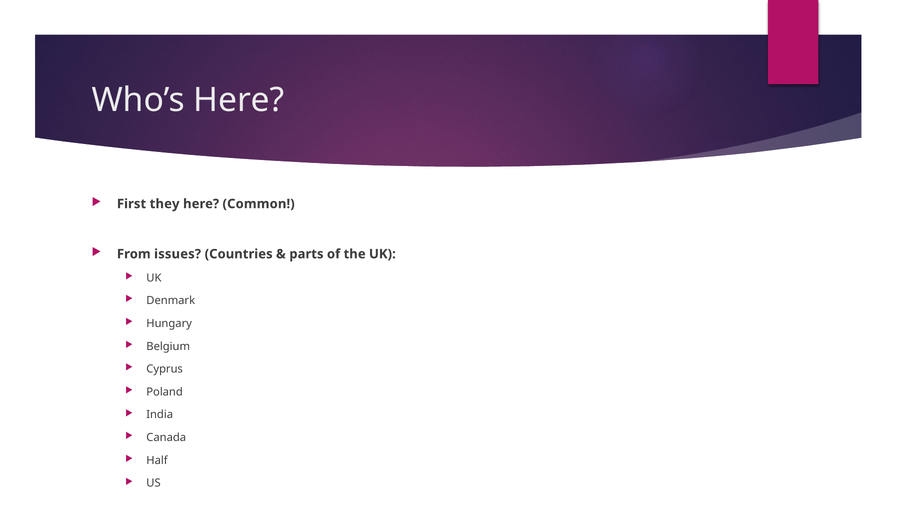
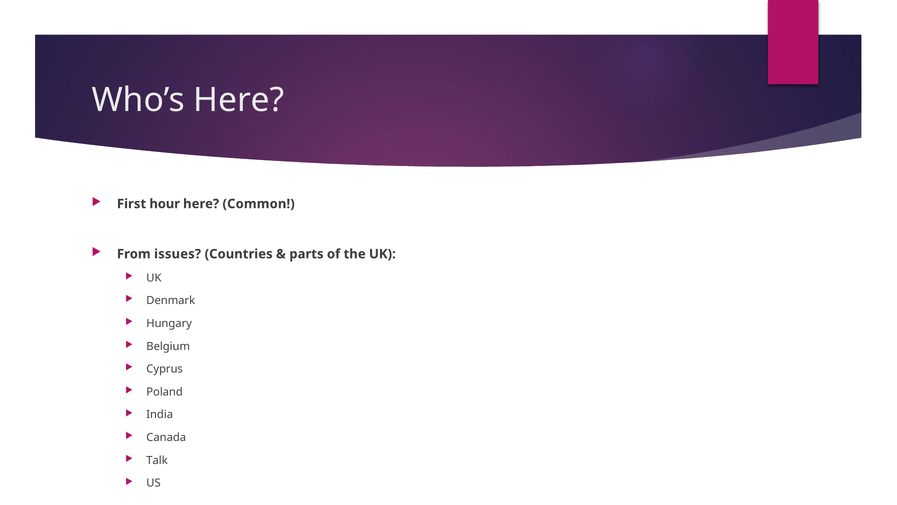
they: they -> hour
Half: Half -> Talk
